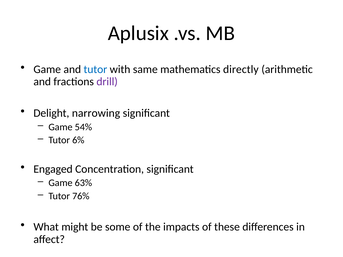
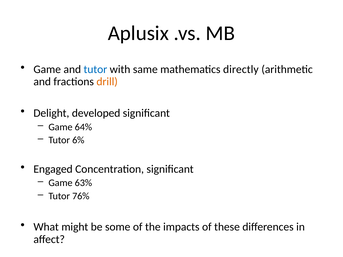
drill colour: purple -> orange
narrowing: narrowing -> developed
54%: 54% -> 64%
